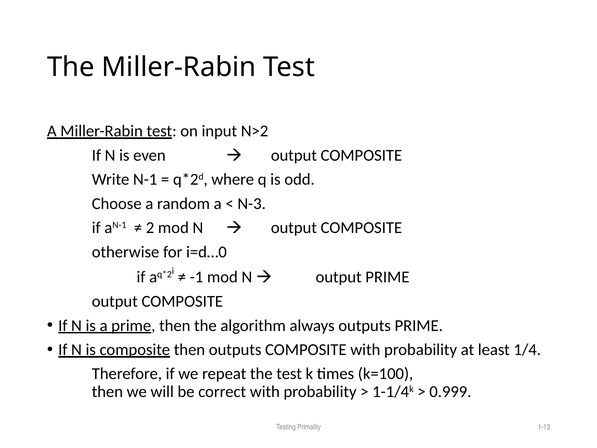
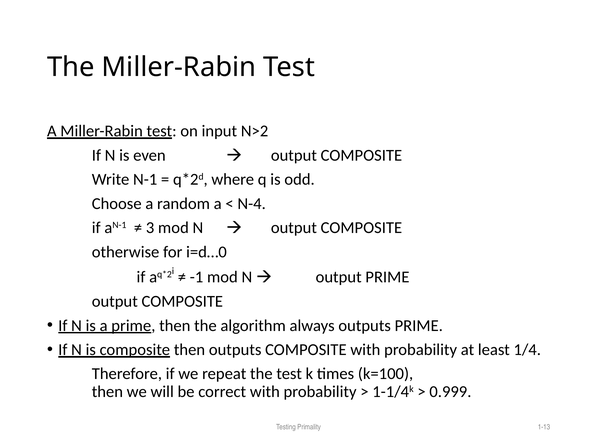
N-3: N-3 -> N-4
2: 2 -> 3
